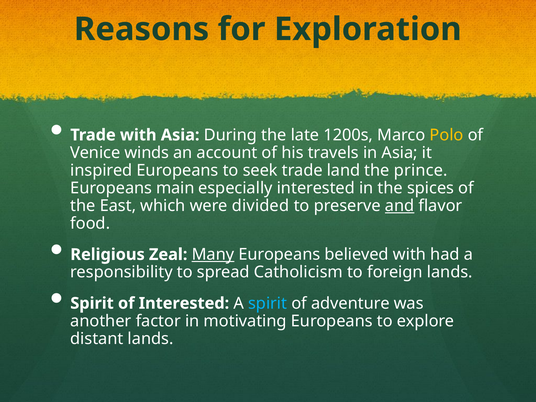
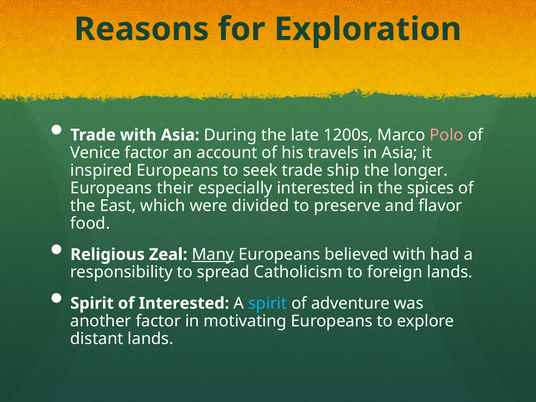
Polo colour: yellow -> pink
Venice winds: winds -> factor
land: land -> ship
prince: prince -> longer
main: main -> their
and underline: present -> none
